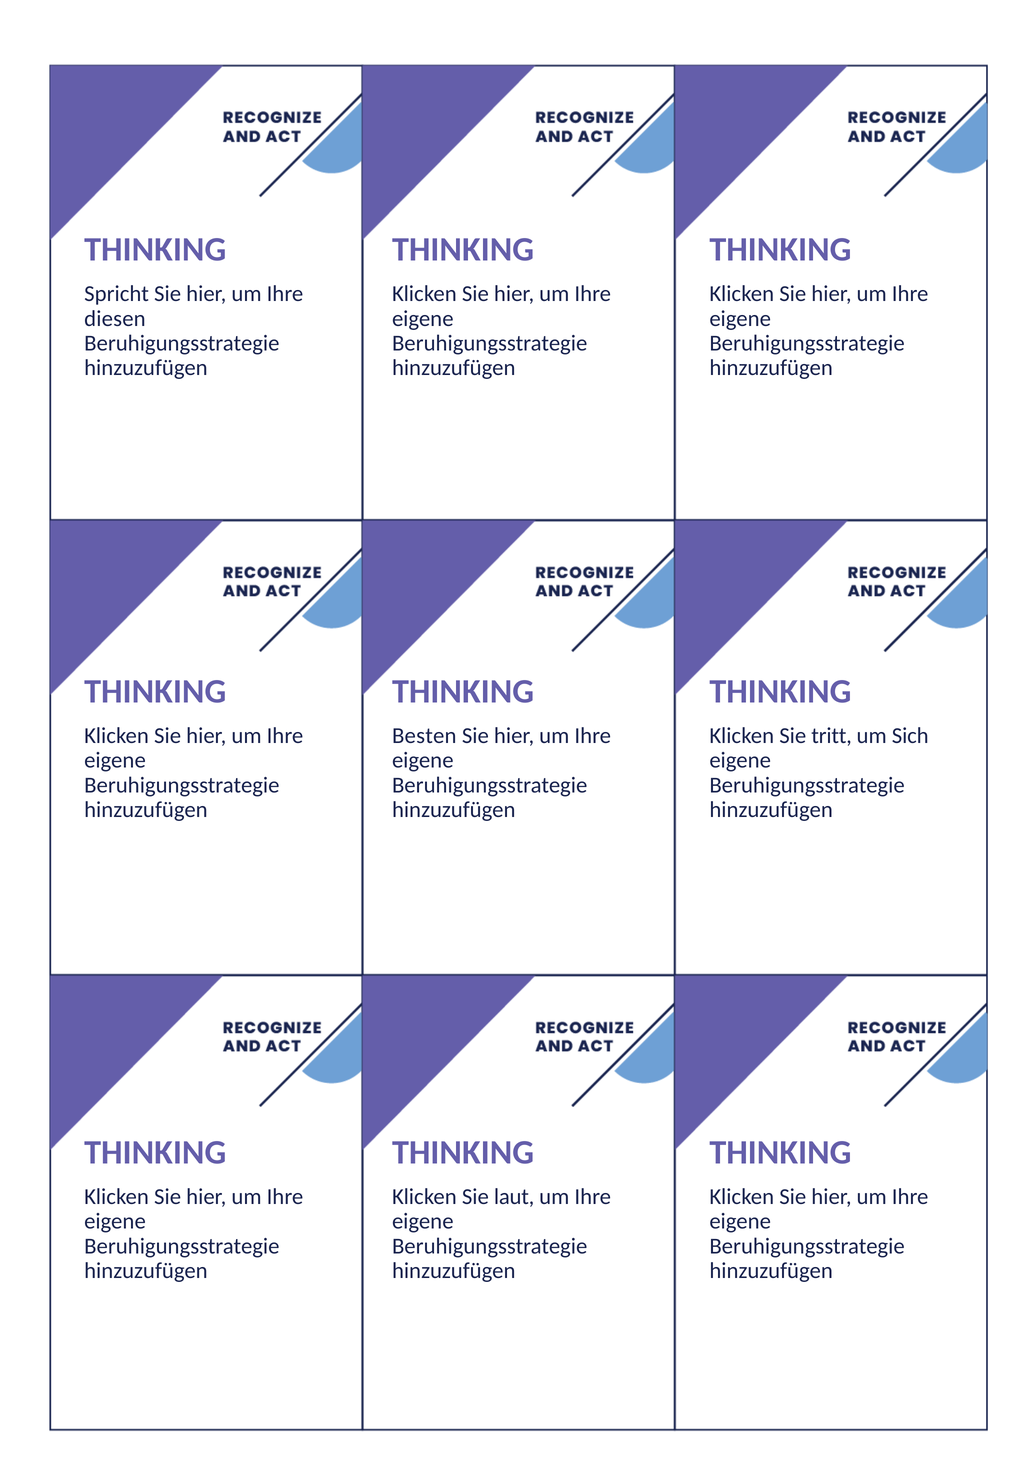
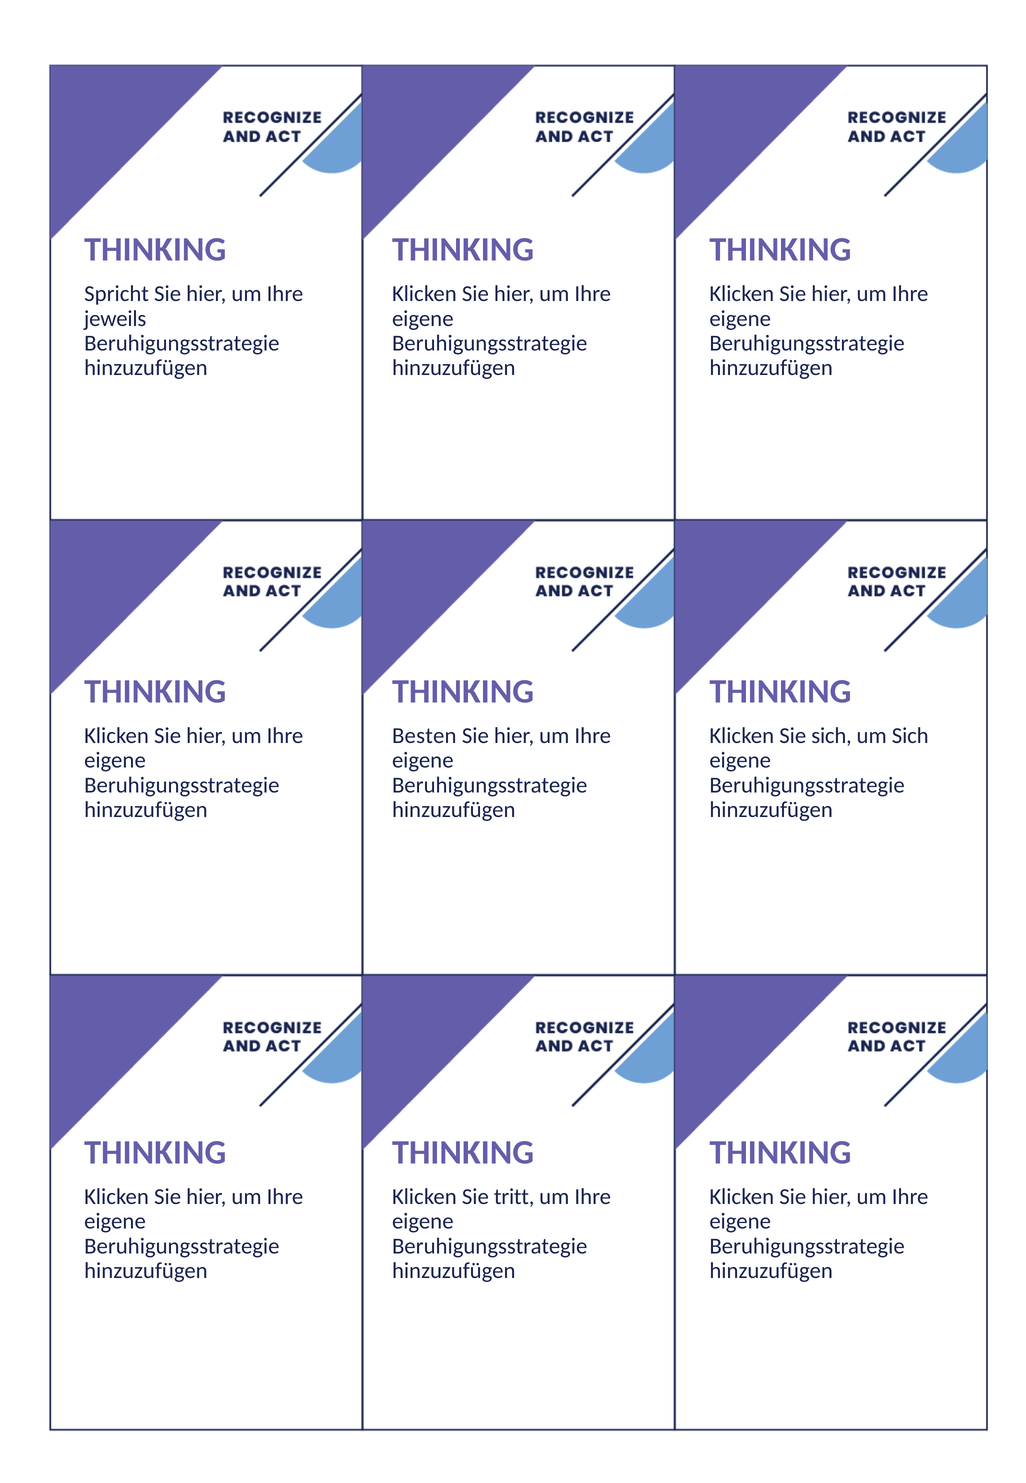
diesen: diesen -> jeweils
Sie tritt: tritt -> sich
laut: laut -> tritt
